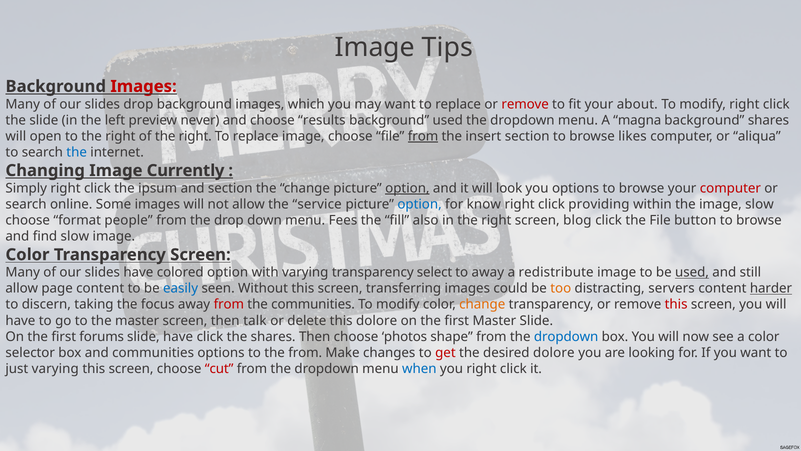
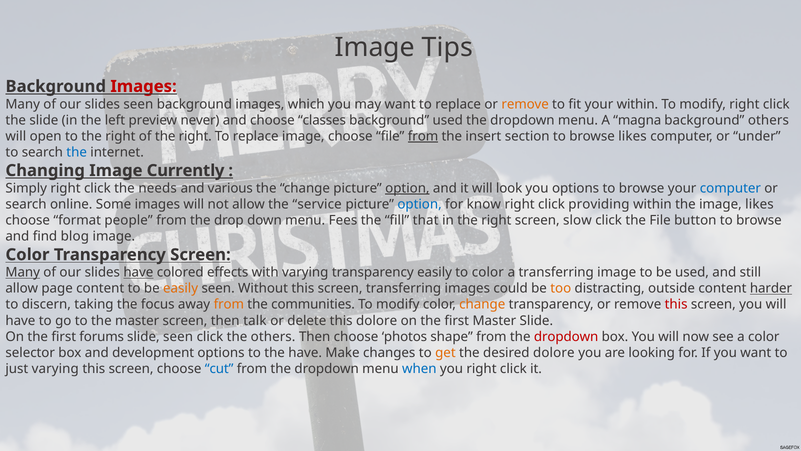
slides drop: drop -> seen
remove at (525, 104) colour: red -> orange
your about: about -> within
results: results -> classes
background shares: shares -> others
aliqua: aliqua -> under
ipsum: ipsum -> needs
and section: section -> various
computer at (730, 188) colour: red -> blue
image slow: slow -> likes
also: also -> that
blog: blog -> slow
find slow: slow -> blog
Many at (23, 272) underline: none -> present
have at (138, 272) underline: none -> present
colored option: option -> effects
transparency select: select -> easily
to away: away -> color
a redistribute: redistribute -> transferring
used at (692, 272) underline: present -> none
easily at (181, 288) colour: blue -> orange
servers: servers -> outside
from at (229, 304) colour: red -> orange
slide have: have -> seen
the shares: shares -> others
dropdown at (566, 336) colour: blue -> red
and communities: communities -> development
the from: from -> have
get colour: red -> orange
cut colour: red -> blue
